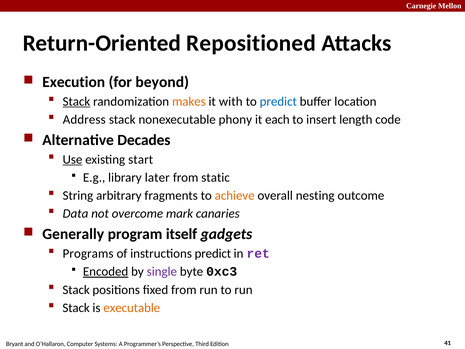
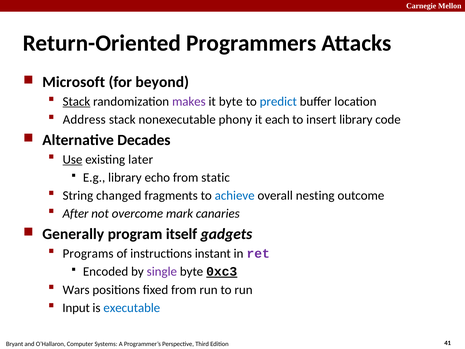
Repositioned: Repositioned -> Programmers
Execution: Execution -> Microsoft
makes colour: orange -> purple
it with: with -> byte
insert length: length -> library
start: start -> later
later: later -> echo
arbitrary: arbitrary -> changed
achieve colour: orange -> blue
Data: Data -> After
instructions predict: predict -> instant
Encoded underline: present -> none
0xc3 underline: none -> present
Stack at (76, 290): Stack -> Wars
Stack at (76, 308): Stack -> Input
executable colour: orange -> blue
